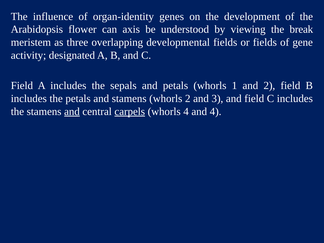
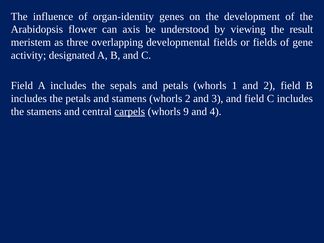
break: break -> result
and at (72, 111) underline: present -> none
whorls 4: 4 -> 9
